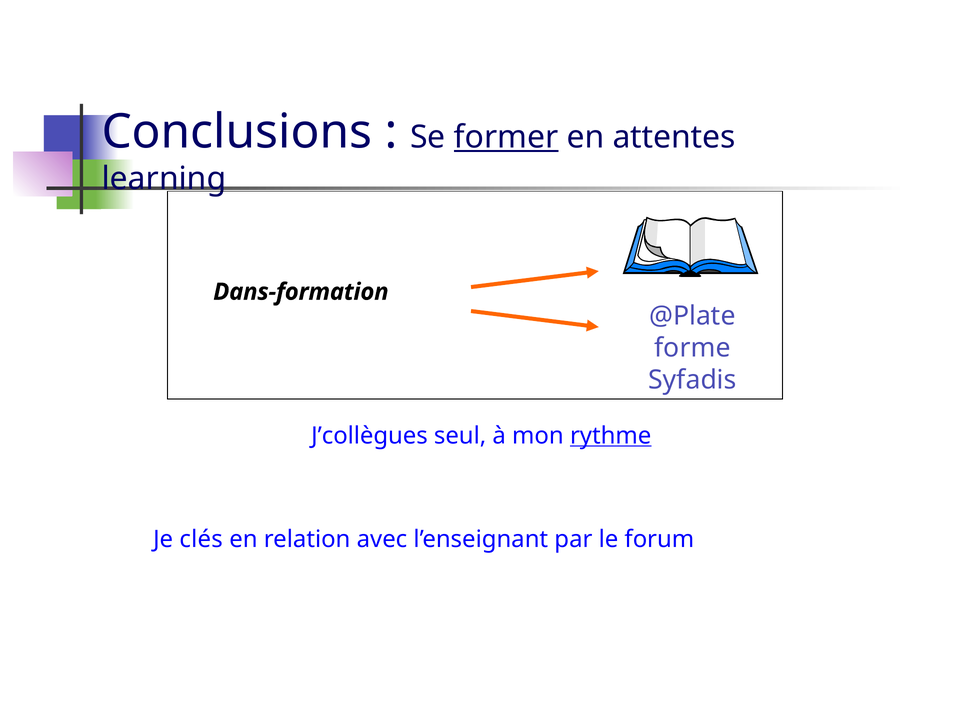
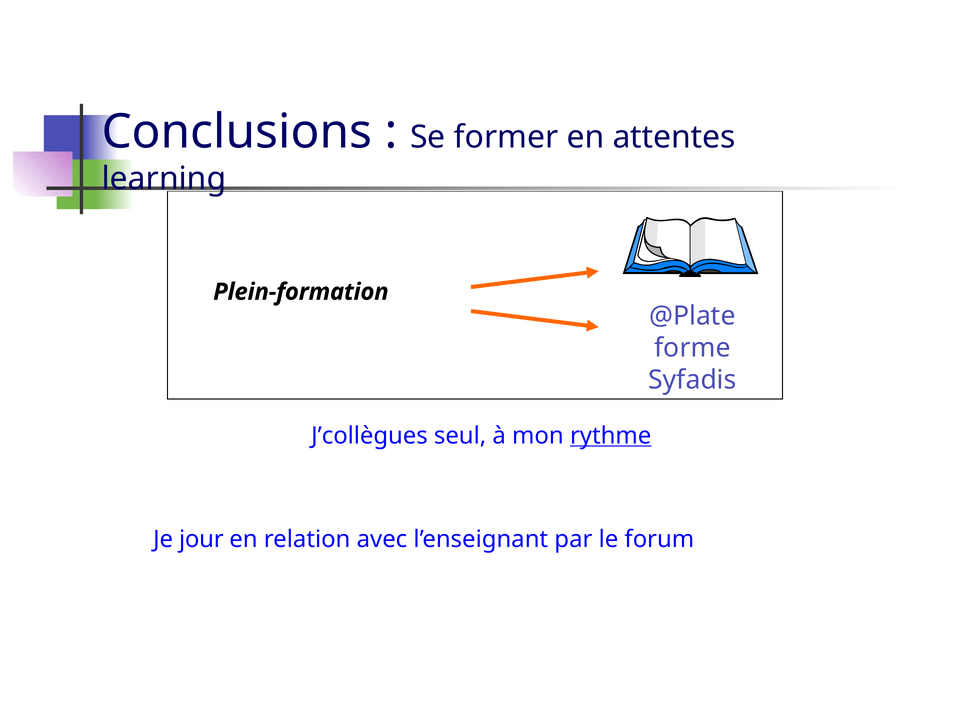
former underline: present -> none
Dans-formation: Dans-formation -> Plein-formation
Je clés: clés -> jour
